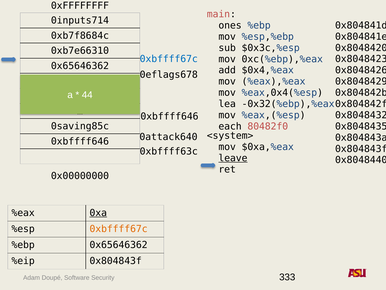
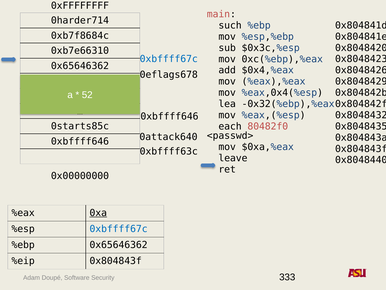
0inputs714: 0inputs714 -> 0harder714
ones: ones -> such
44: 44 -> 52
0saving85c: 0saving85c -> 0starts85c
<system>: <system> -> <passwd>
leave underline: present -> none
0xbffff67c at (119, 228) colour: orange -> blue
